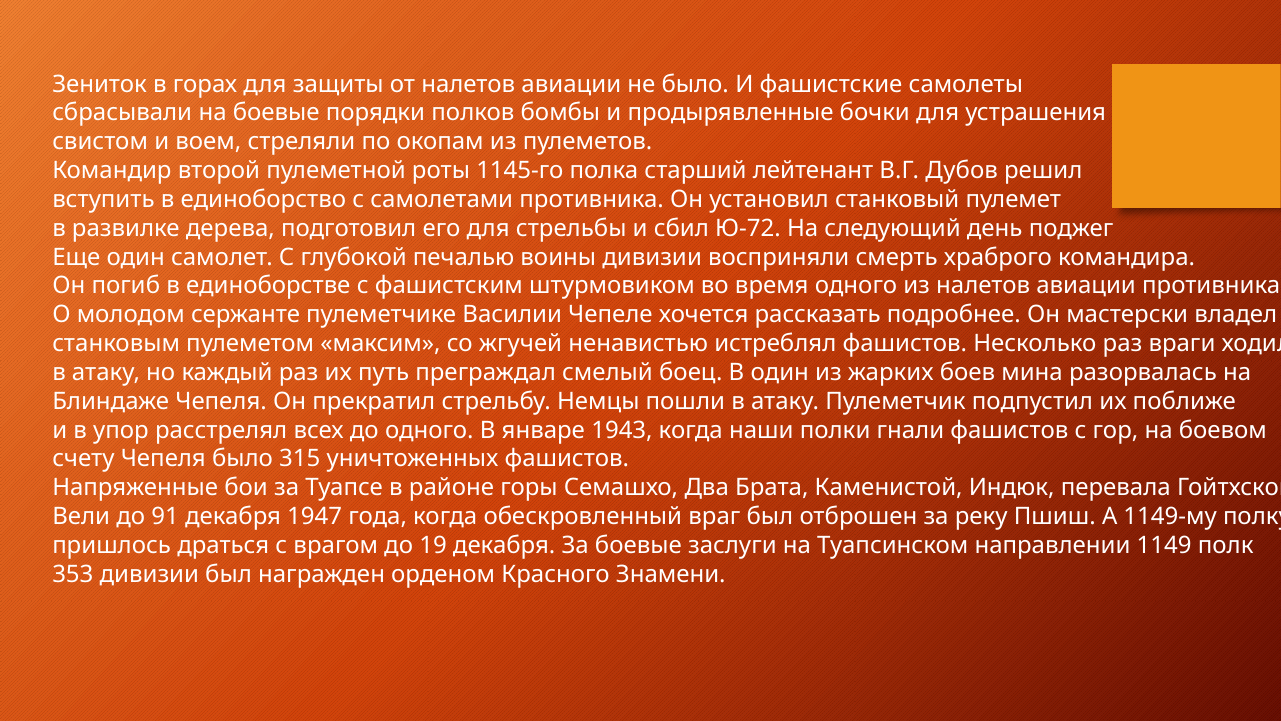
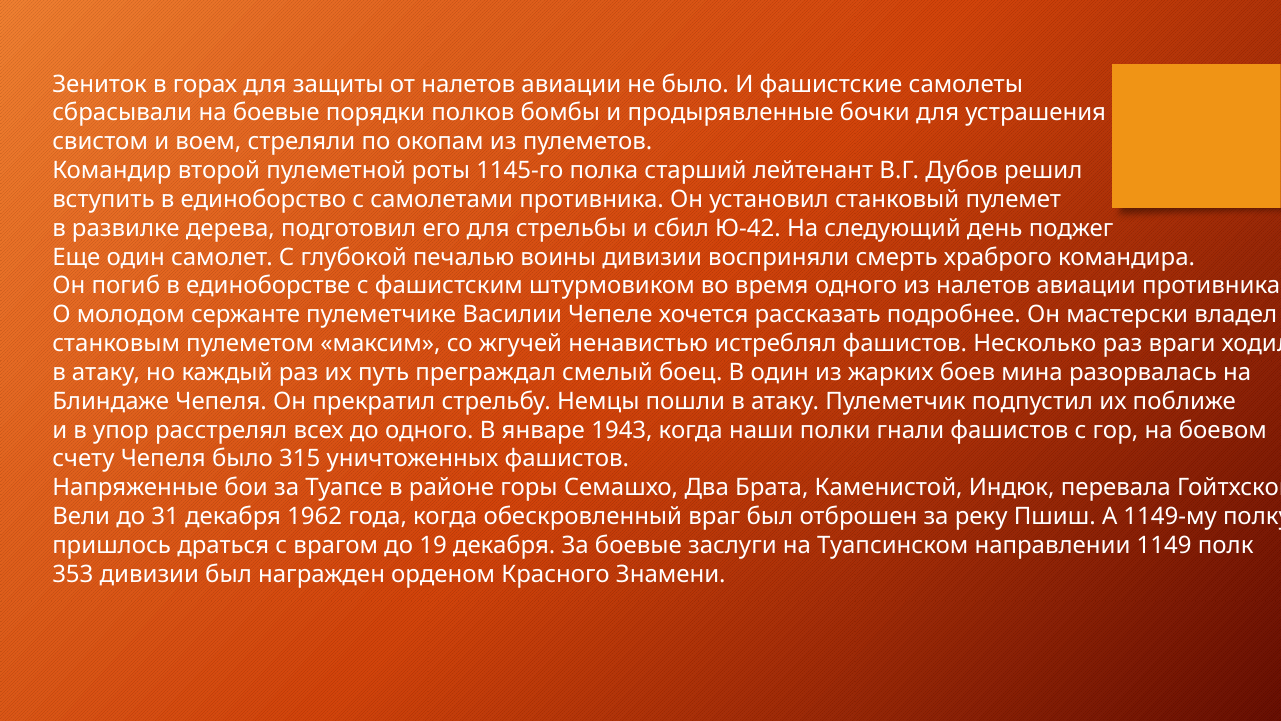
Ю-72: Ю-72 -> Ю-42
91: 91 -> 31
1947: 1947 -> 1962
